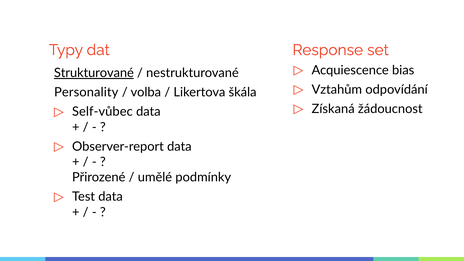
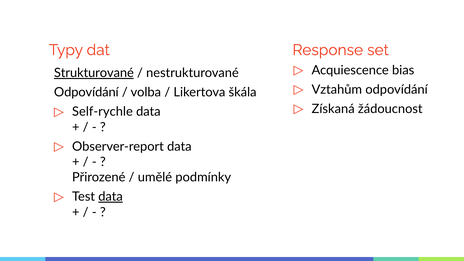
Personality at (86, 92): Personality -> Odpovídání
Self-vůbec: Self-vůbec -> Self-rychle
data at (111, 197) underline: none -> present
